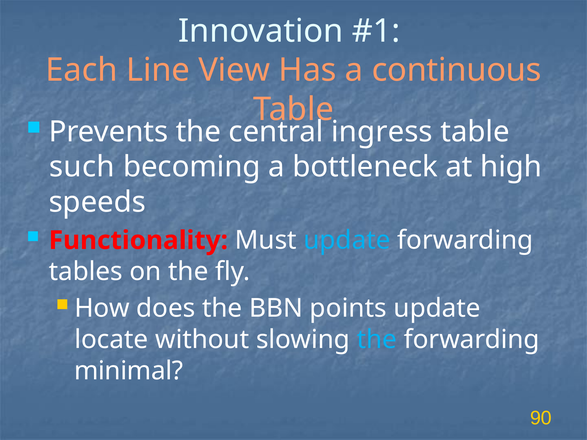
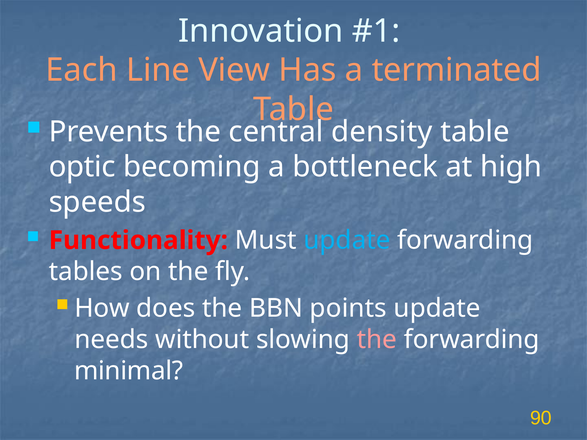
continuous: continuous -> terminated
ingress: ingress -> density
such: such -> optic
locate: locate -> needs
the at (377, 340) colour: light blue -> pink
